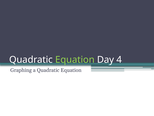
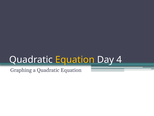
Equation at (75, 59) colour: light green -> yellow
